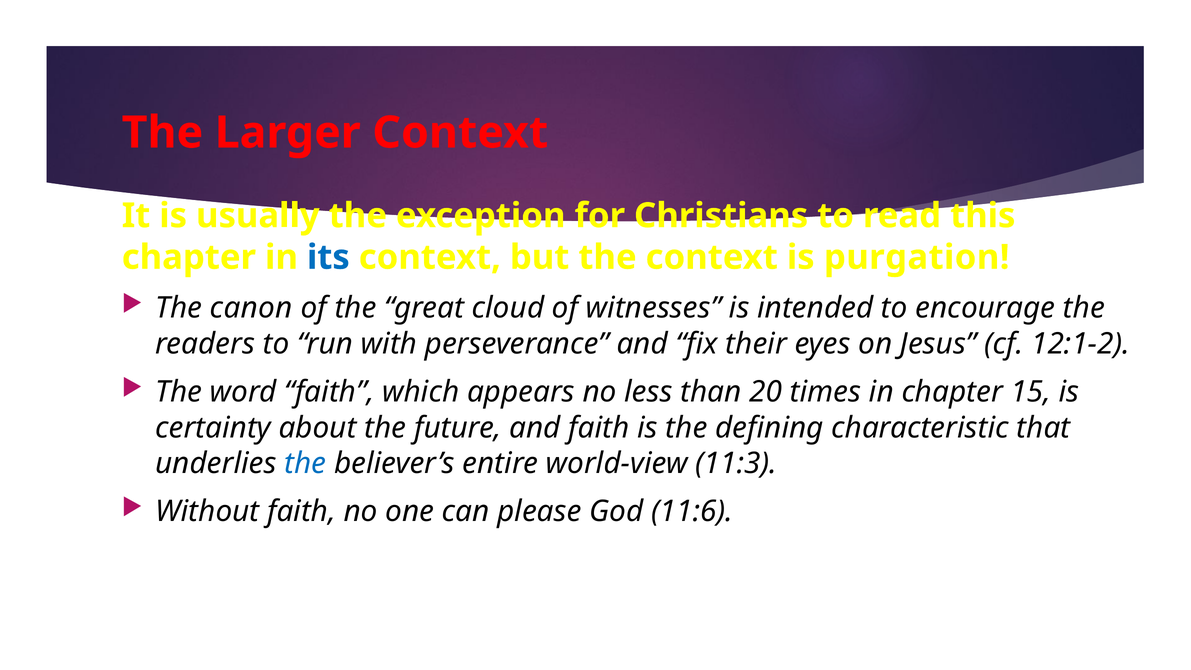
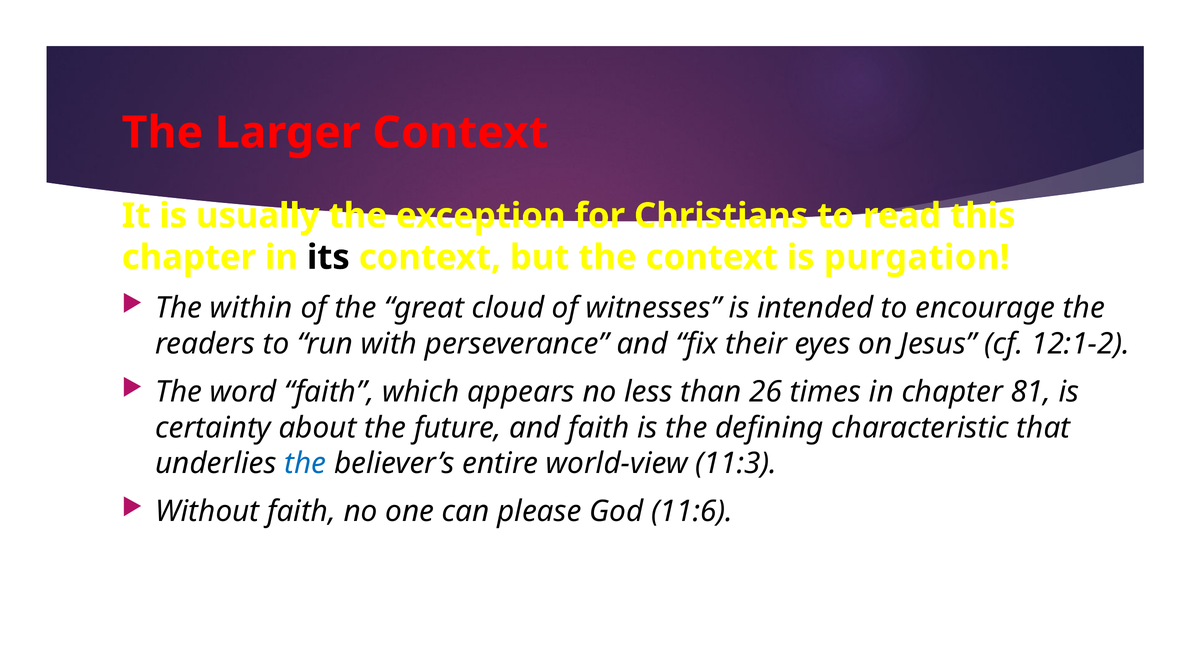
its colour: blue -> black
canon: canon -> within
20: 20 -> 26
15: 15 -> 81
